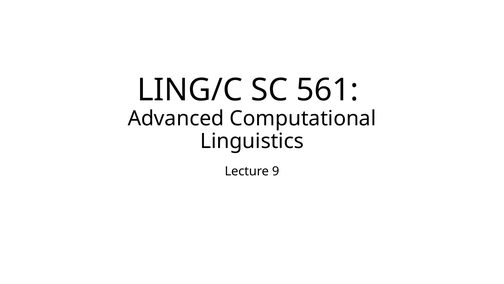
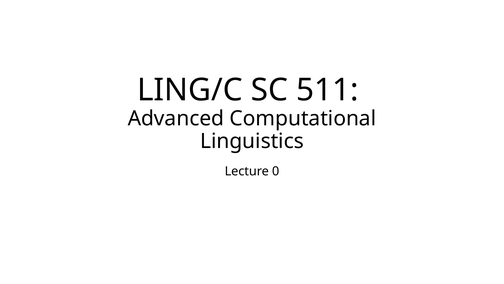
561: 561 -> 511
9: 9 -> 0
